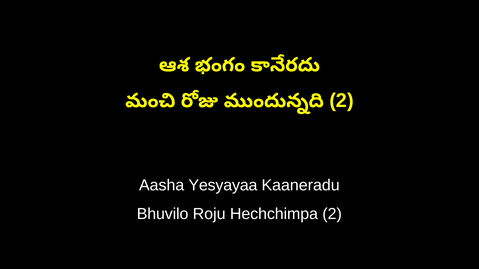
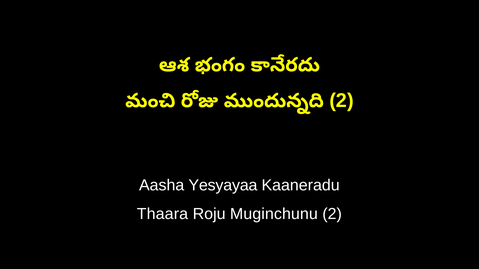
Bhuvilo: Bhuvilo -> Thaara
Hechchimpa: Hechchimpa -> Muginchunu
